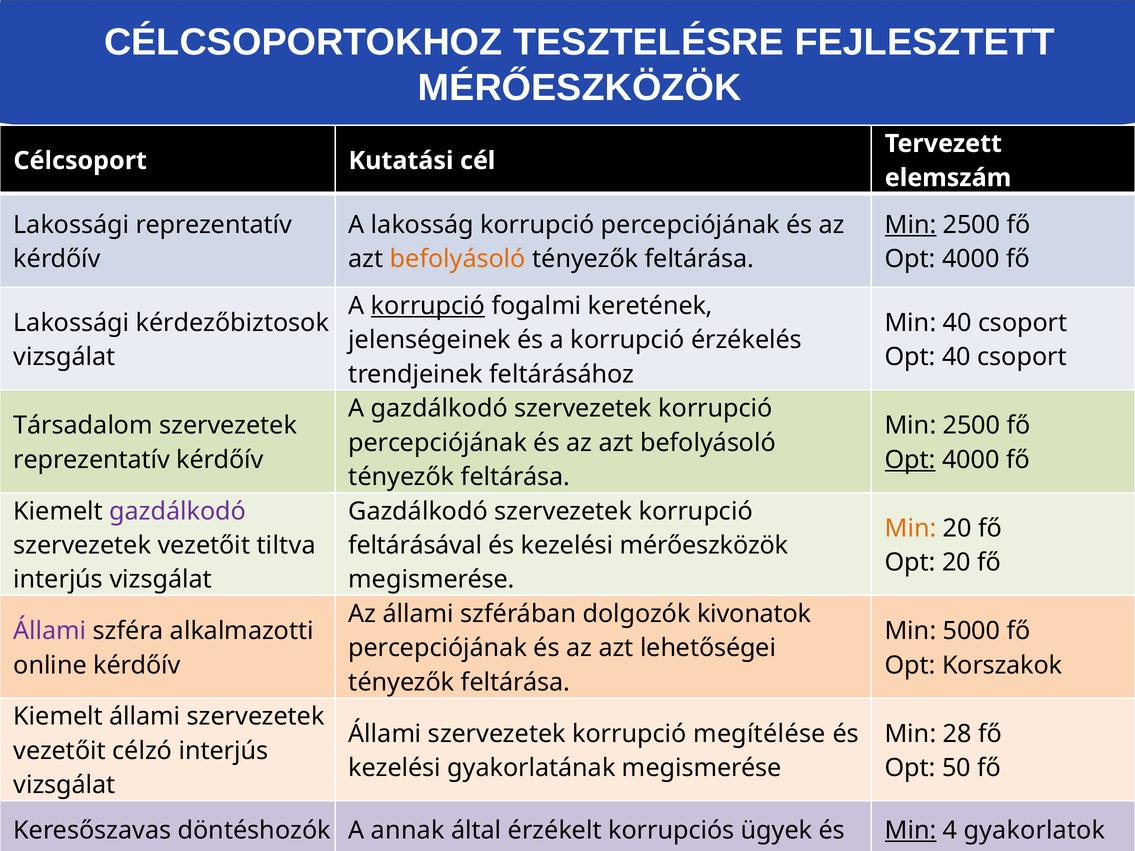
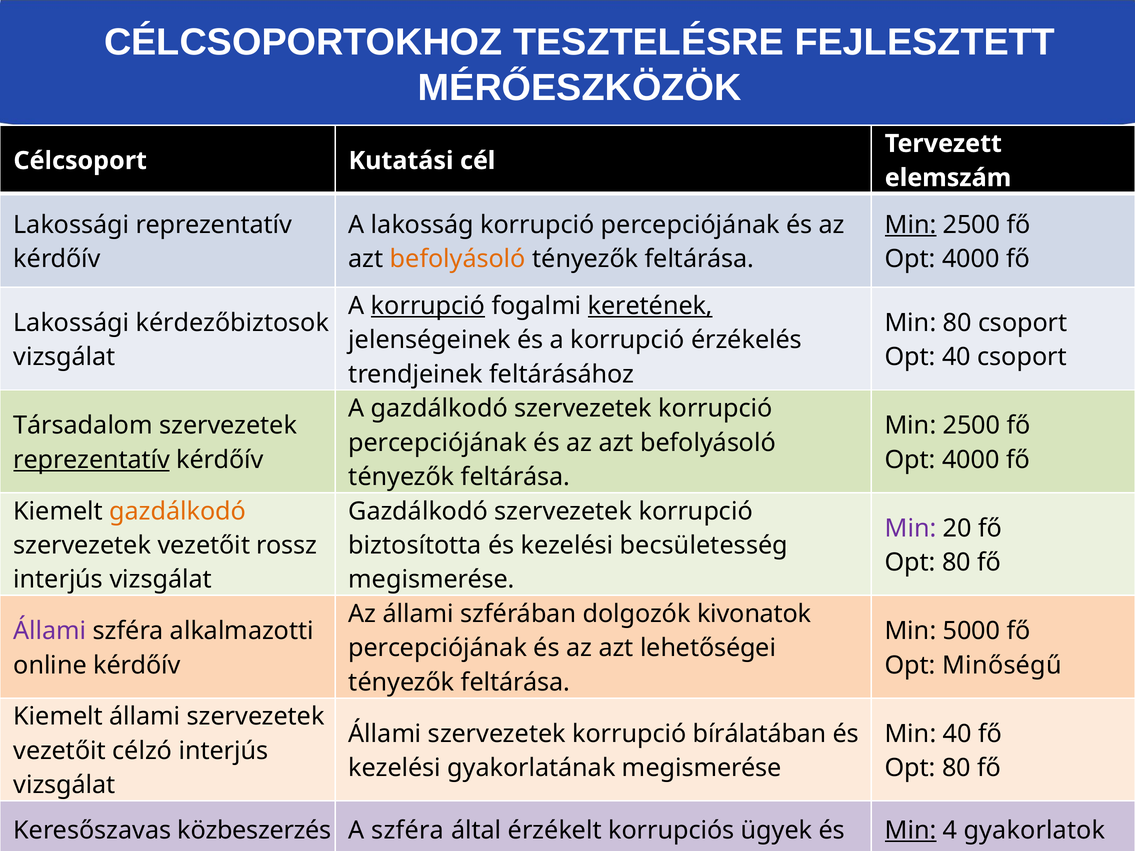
keretének underline: none -> present
Min 40: 40 -> 80
reprezentatív at (92, 460) underline: none -> present
Opt at (910, 460) underline: present -> none
gazdálkodó at (178, 511) colour: purple -> orange
Min at (911, 528) colour: orange -> purple
tiltva: tiltva -> rossz
feltárásával: feltárásával -> biztosította
kezelési mérőeszközök: mérőeszközök -> becsületesség
20 at (956, 563): 20 -> 80
Korszakok: Korszakok -> Minőségű
megítélése: megítélése -> bírálatában
Min 28: 28 -> 40
50 at (956, 768): 50 -> 80
döntéshozók: döntéshozók -> közbeszerzés
A annak: annak -> szféra
